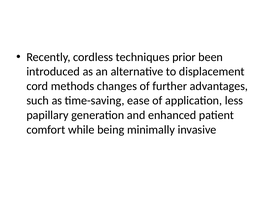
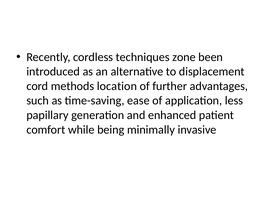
prior: prior -> zone
changes: changes -> location
